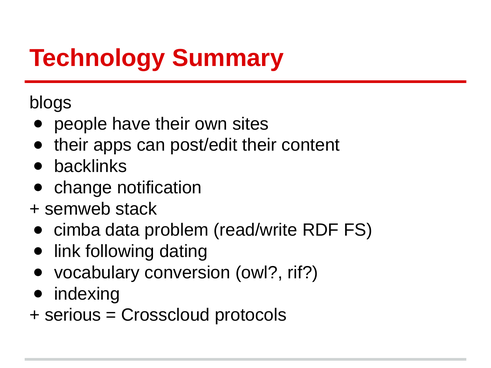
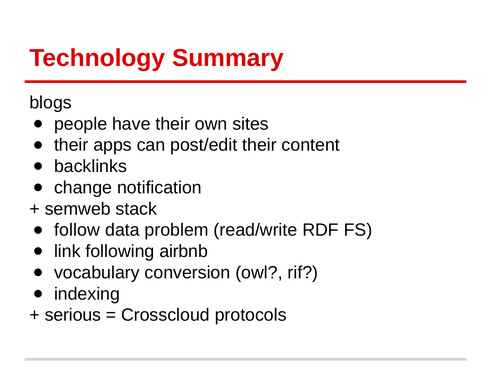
cimba: cimba -> follow
dating: dating -> airbnb
